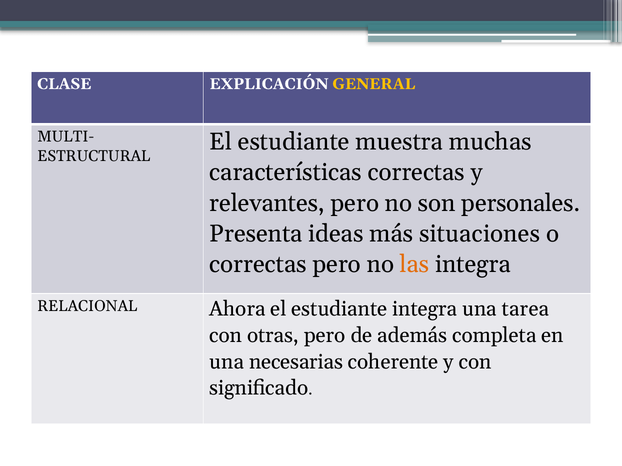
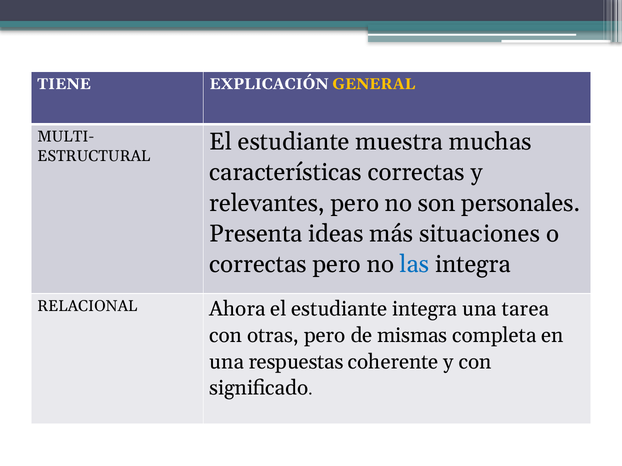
CLASE: CLASE -> TIENE
las colour: orange -> blue
además: además -> mismas
necesarias: necesarias -> respuestas
